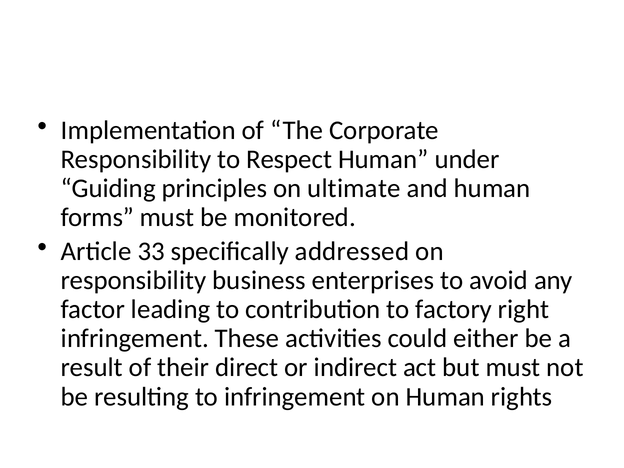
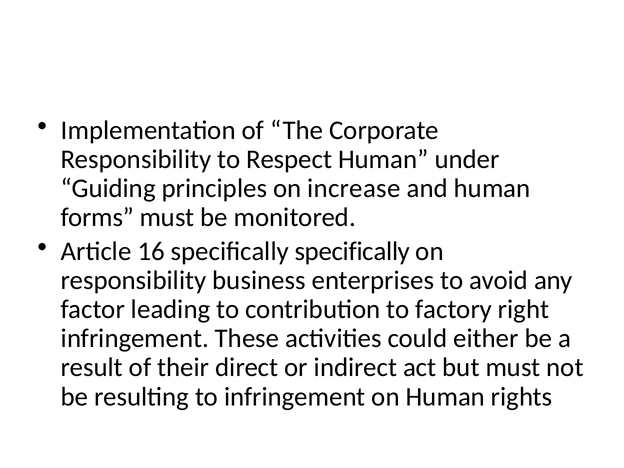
ultimate: ultimate -> increase
33: 33 -> 16
specifically addressed: addressed -> specifically
